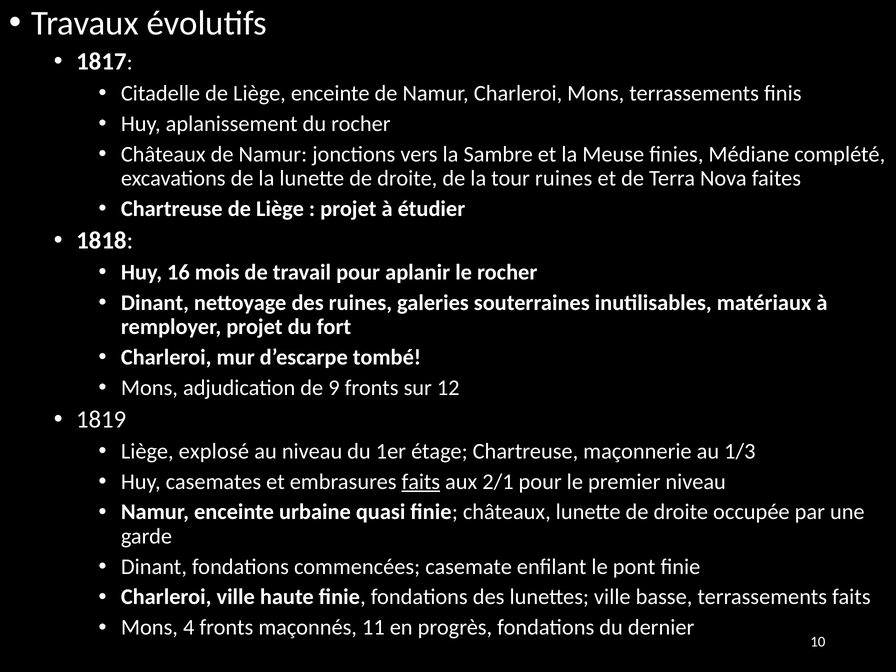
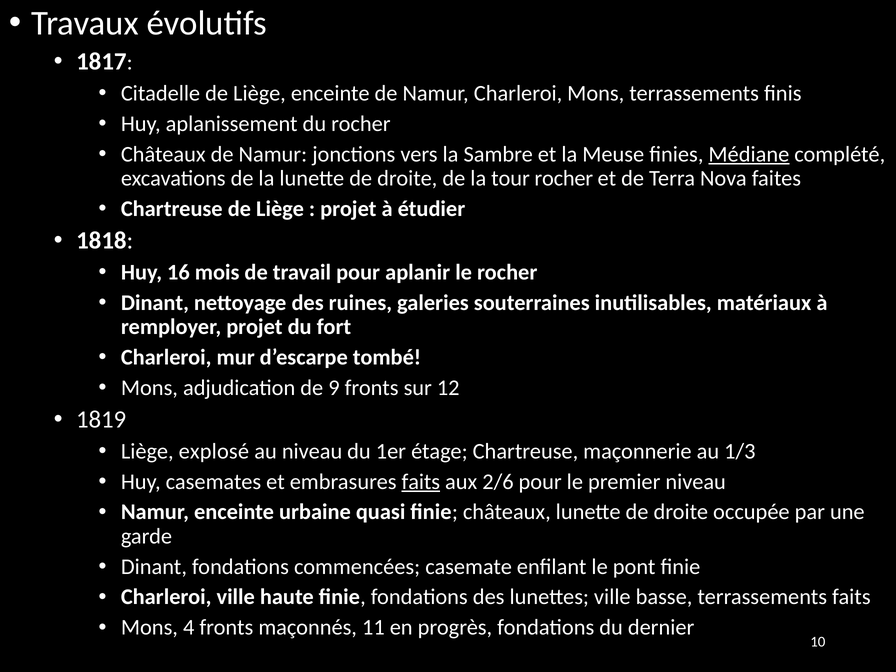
Médiane underline: none -> present
tour ruines: ruines -> rocher
2/1: 2/1 -> 2/6
